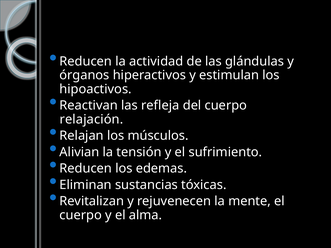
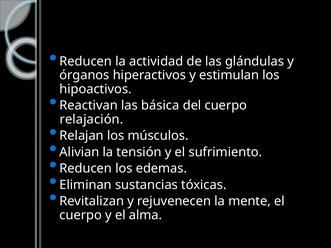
refleja: refleja -> básica
